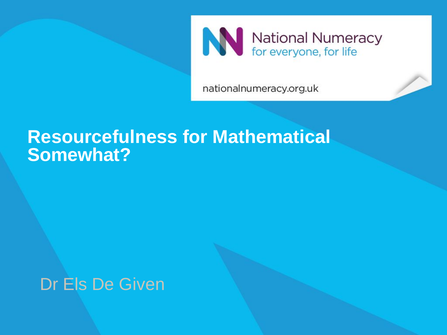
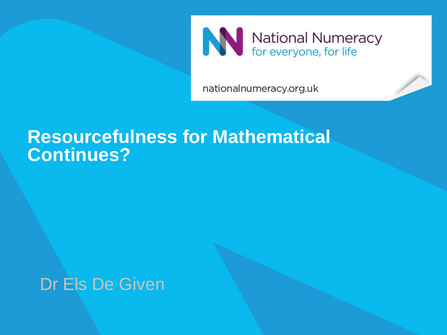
Somewhat: Somewhat -> Continues
